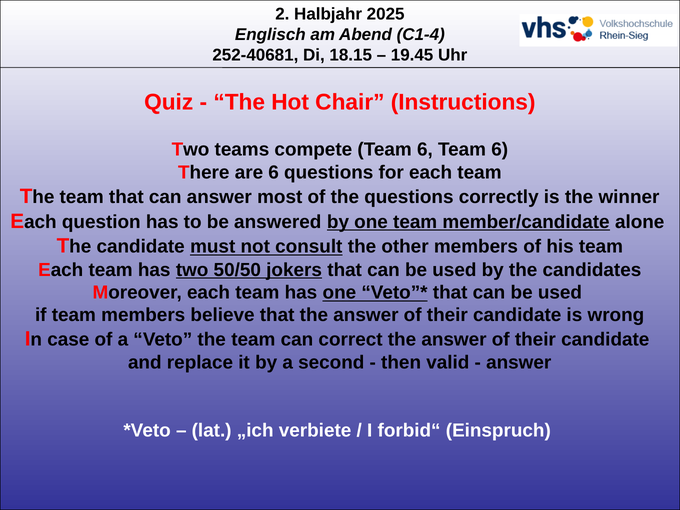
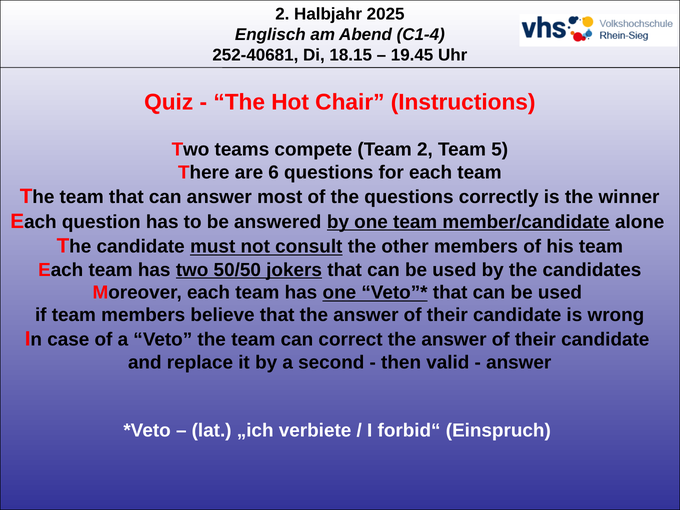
compete Team 6: 6 -> 2
6 at (500, 150): 6 -> 5
